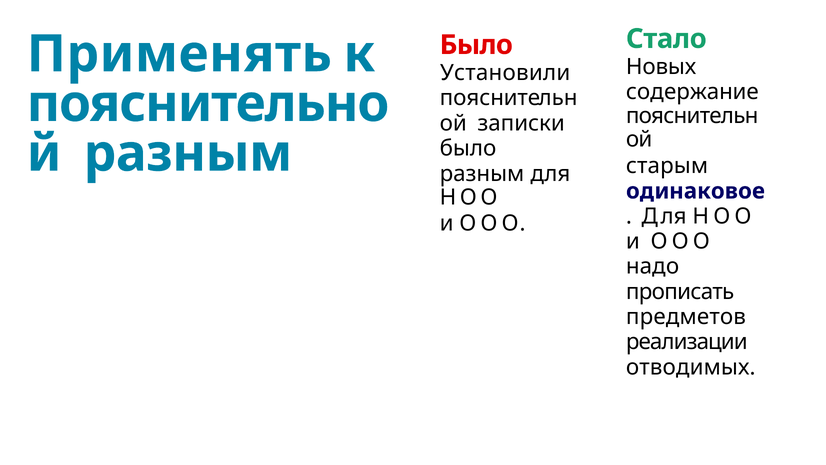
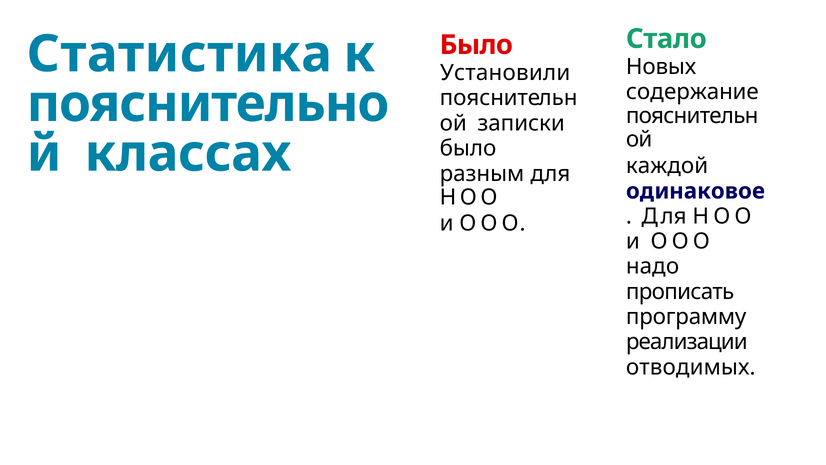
Применять: Применять -> Статистика
разным at (188, 154): разным -> классах
старым: старым -> каждой
предметов: предметов -> программу
